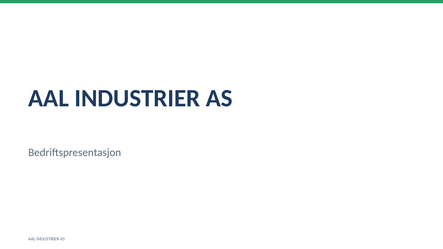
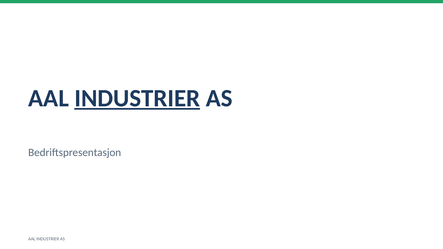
INDUSTRIER at (137, 98) underline: none -> present
